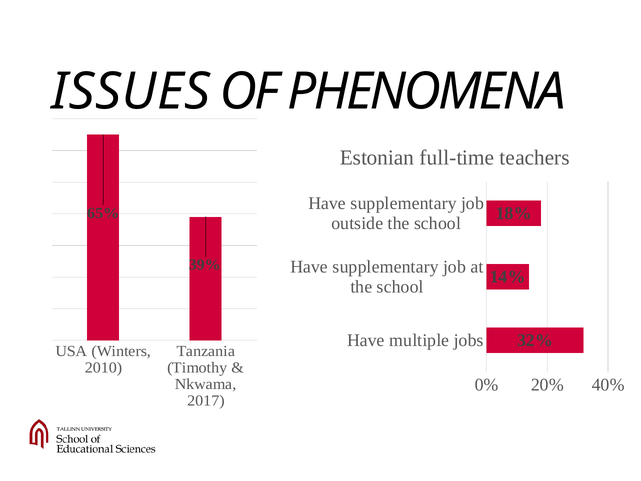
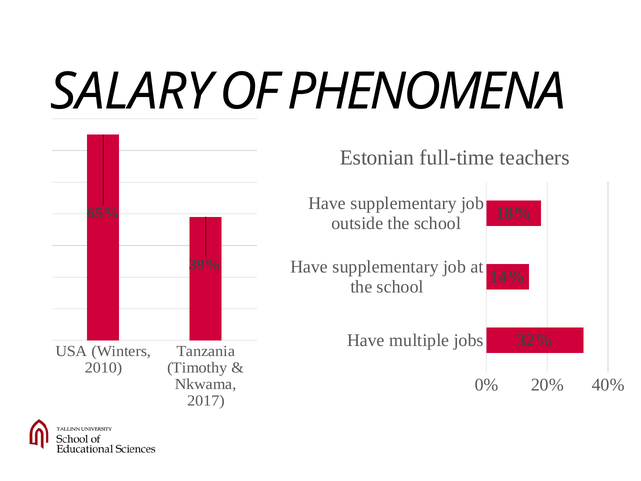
ISSUES: ISSUES -> SALARY
